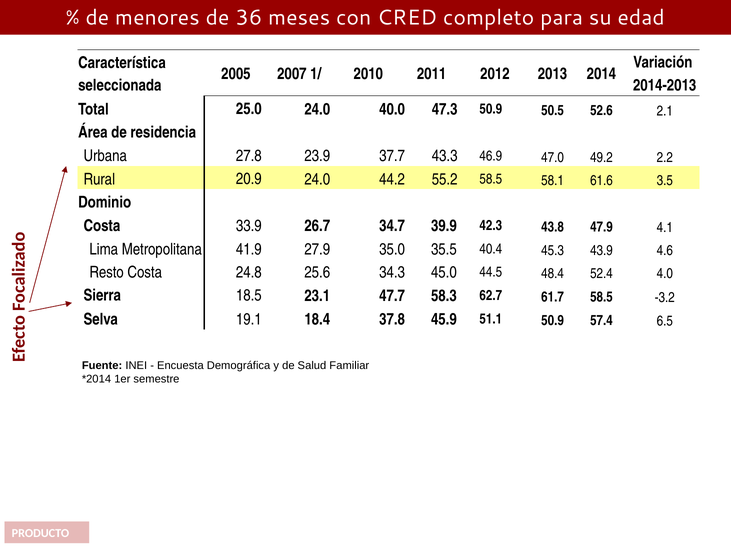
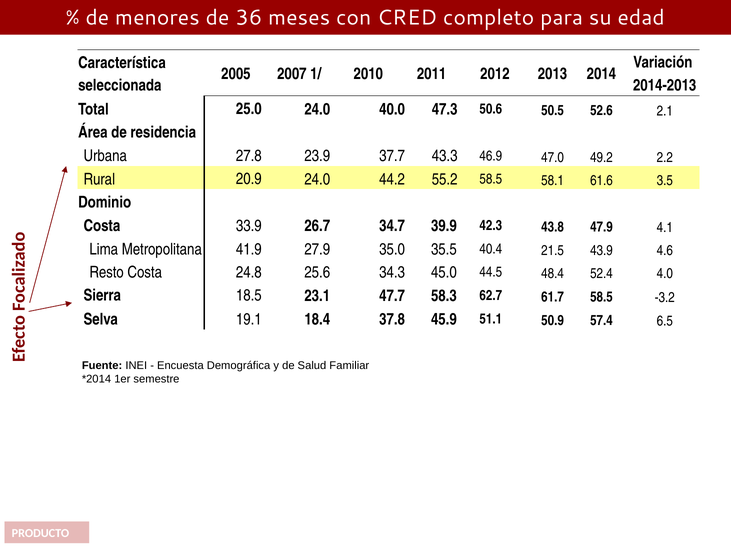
47.3 50.9: 50.9 -> 50.6
45.3: 45.3 -> 21.5
